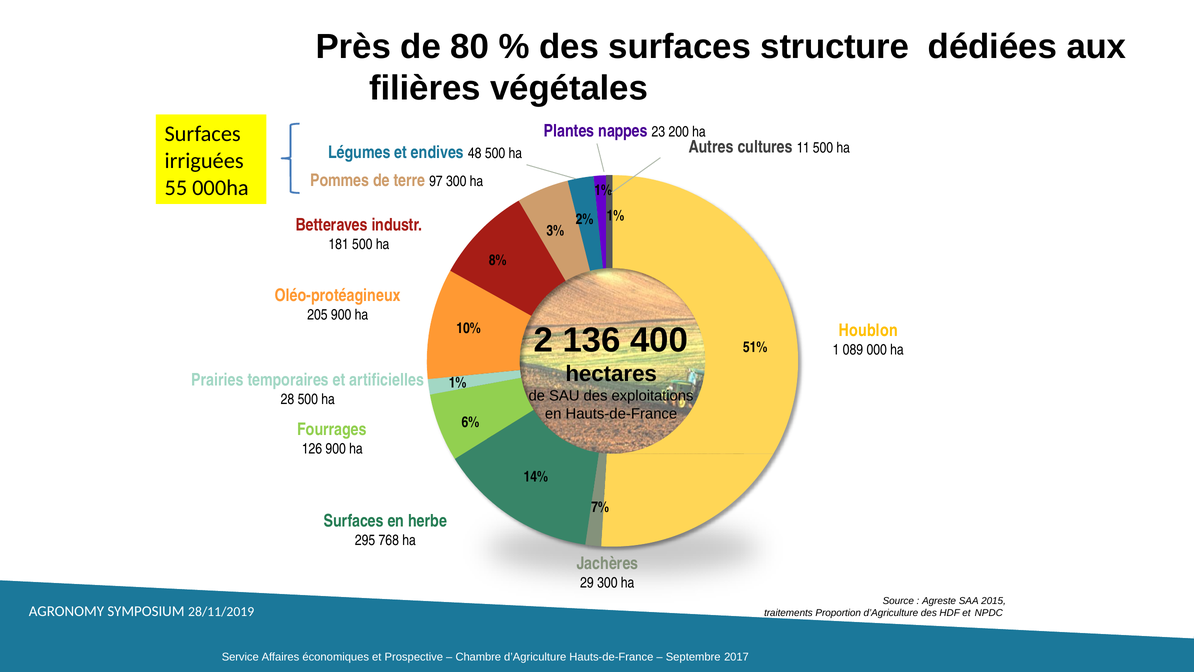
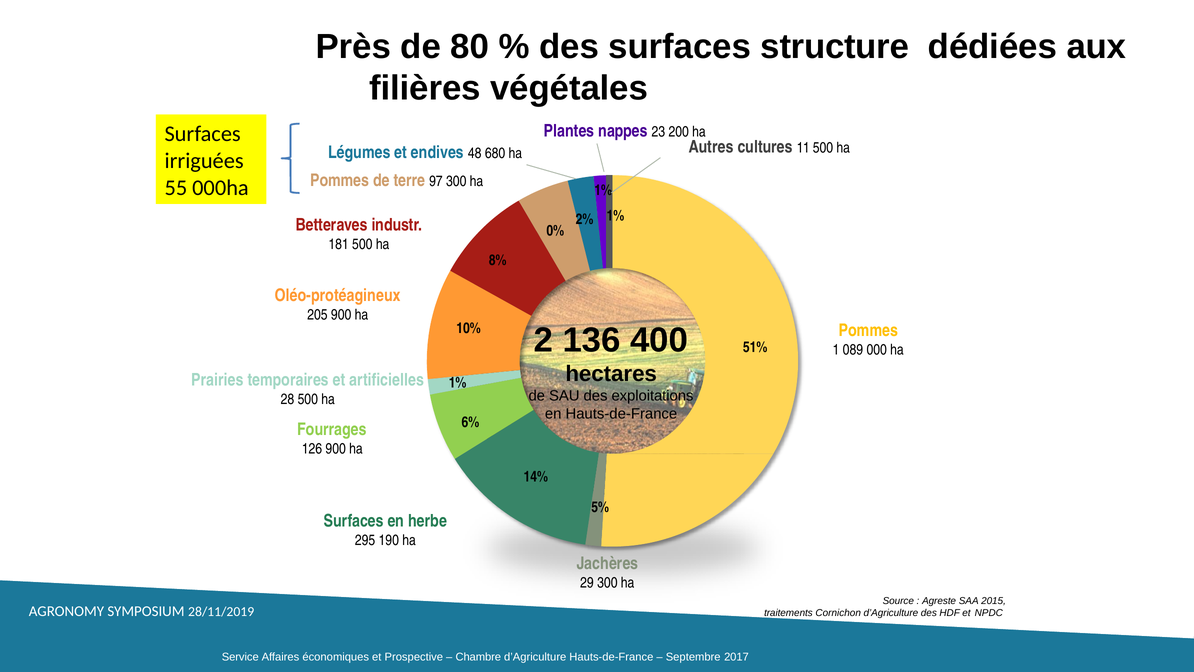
48 500: 500 -> 680
3%: 3% -> 0%
Houblon at (868, 330): Houblon -> Pommes
7%: 7% -> 5%
768: 768 -> 190
Proportion: Proportion -> Cornichon
